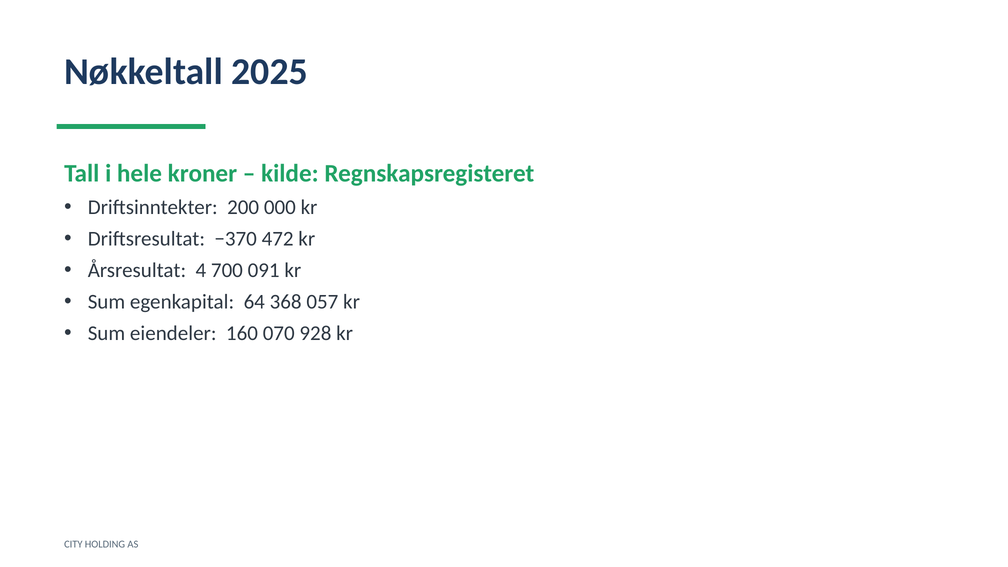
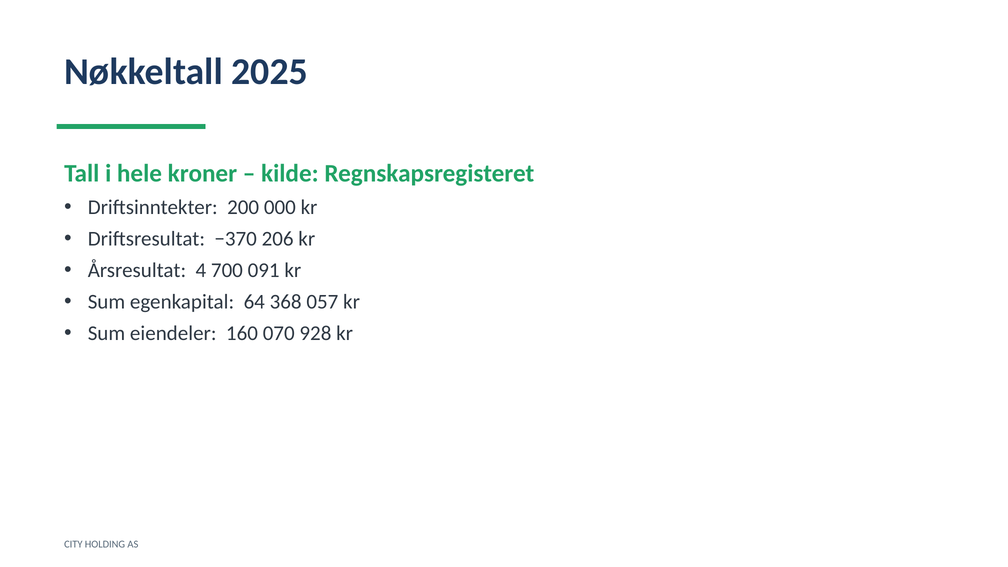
472: 472 -> 206
